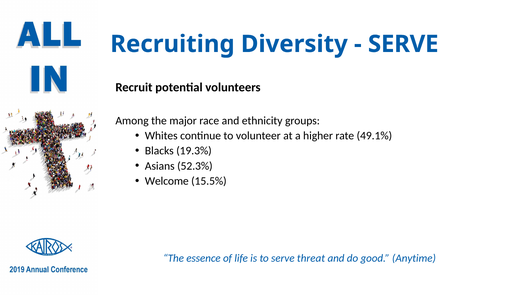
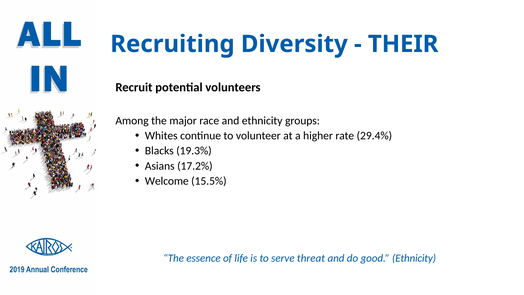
SERVE at (403, 44): SERVE -> THEIR
49.1%: 49.1% -> 29.4%
52.3%: 52.3% -> 17.2%
good Anytime: Anytime -> Ethnicity
